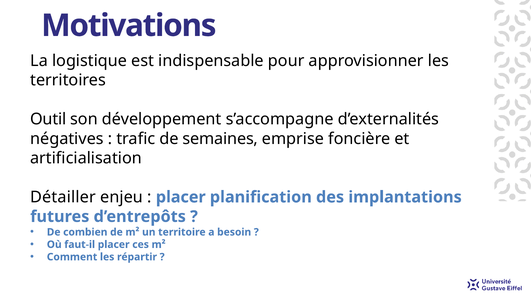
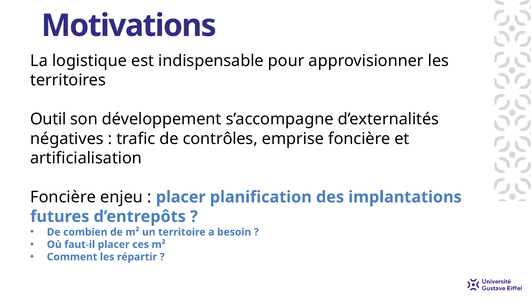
semaines: semaines -> contrôles
Détailler at (63, 197): Détailler -> Foncière
